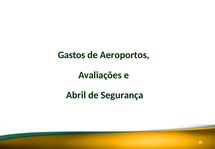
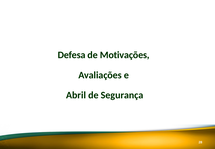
Gastos: Gastos -> Defesa
Aeroportos: Aeroportos -> Motivações
